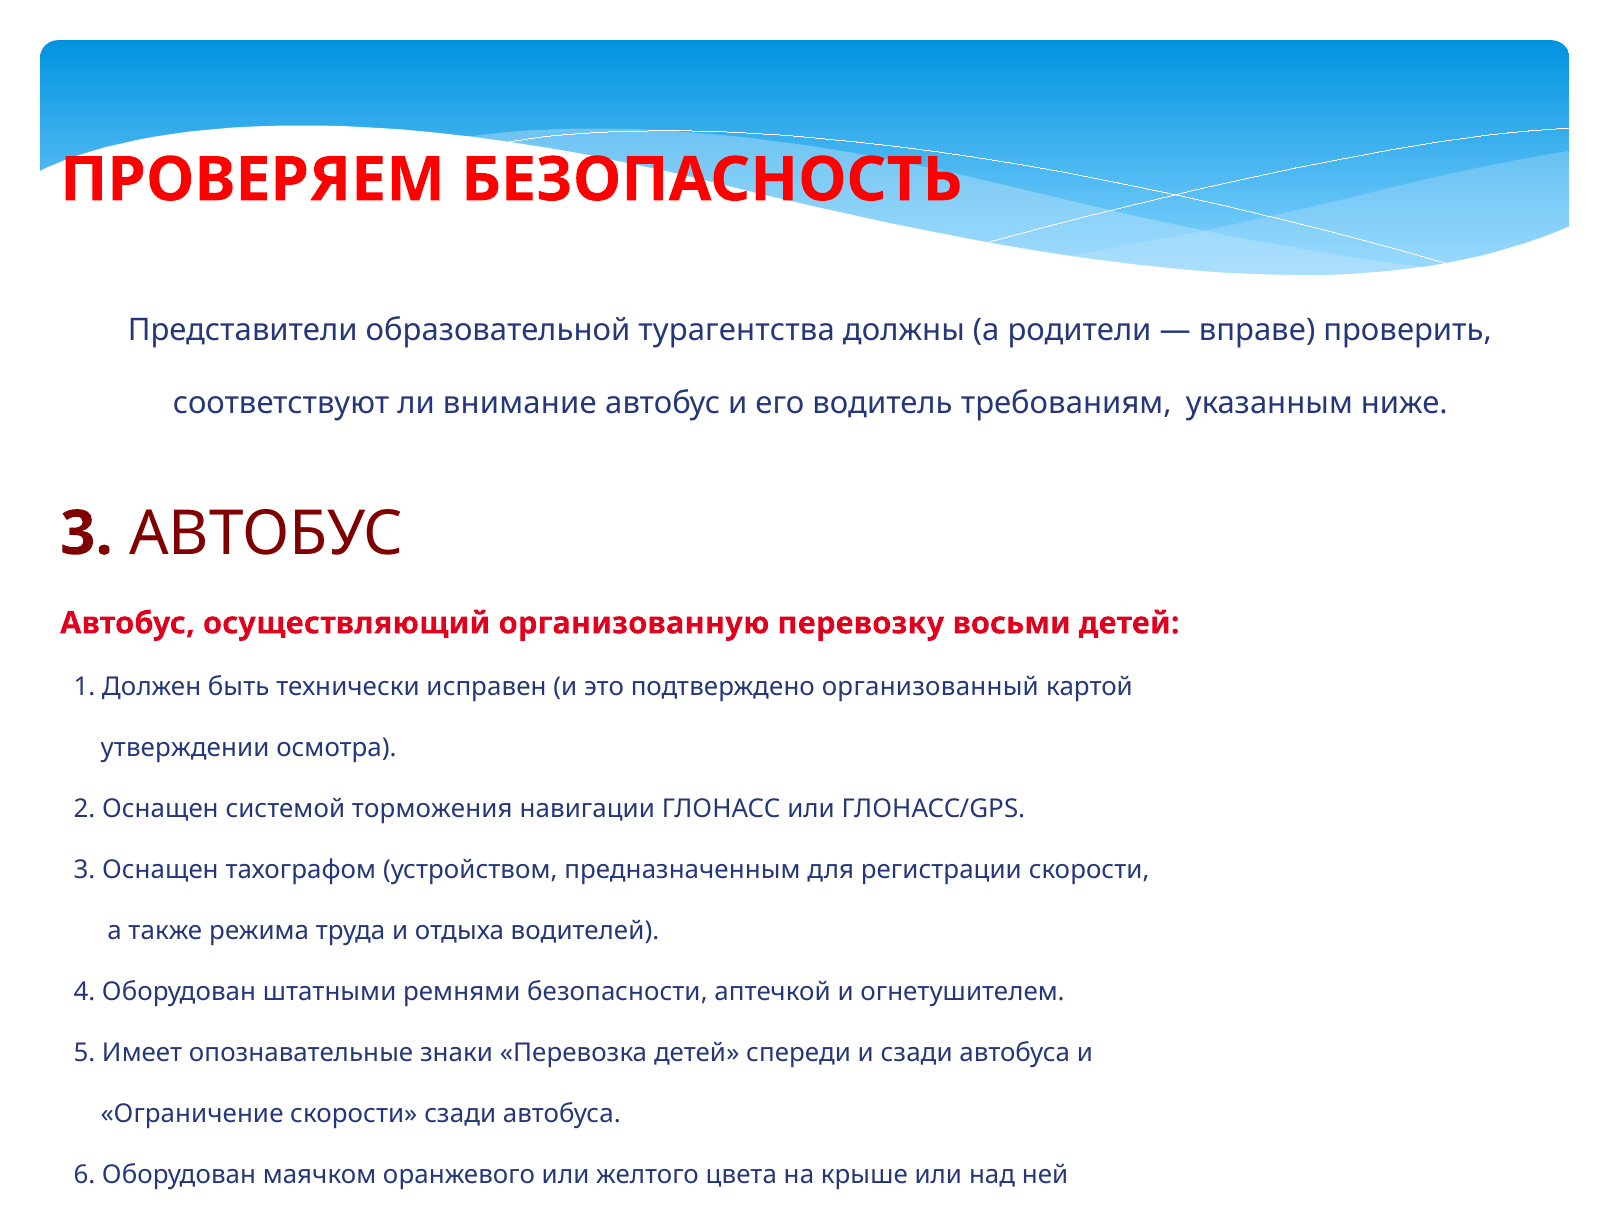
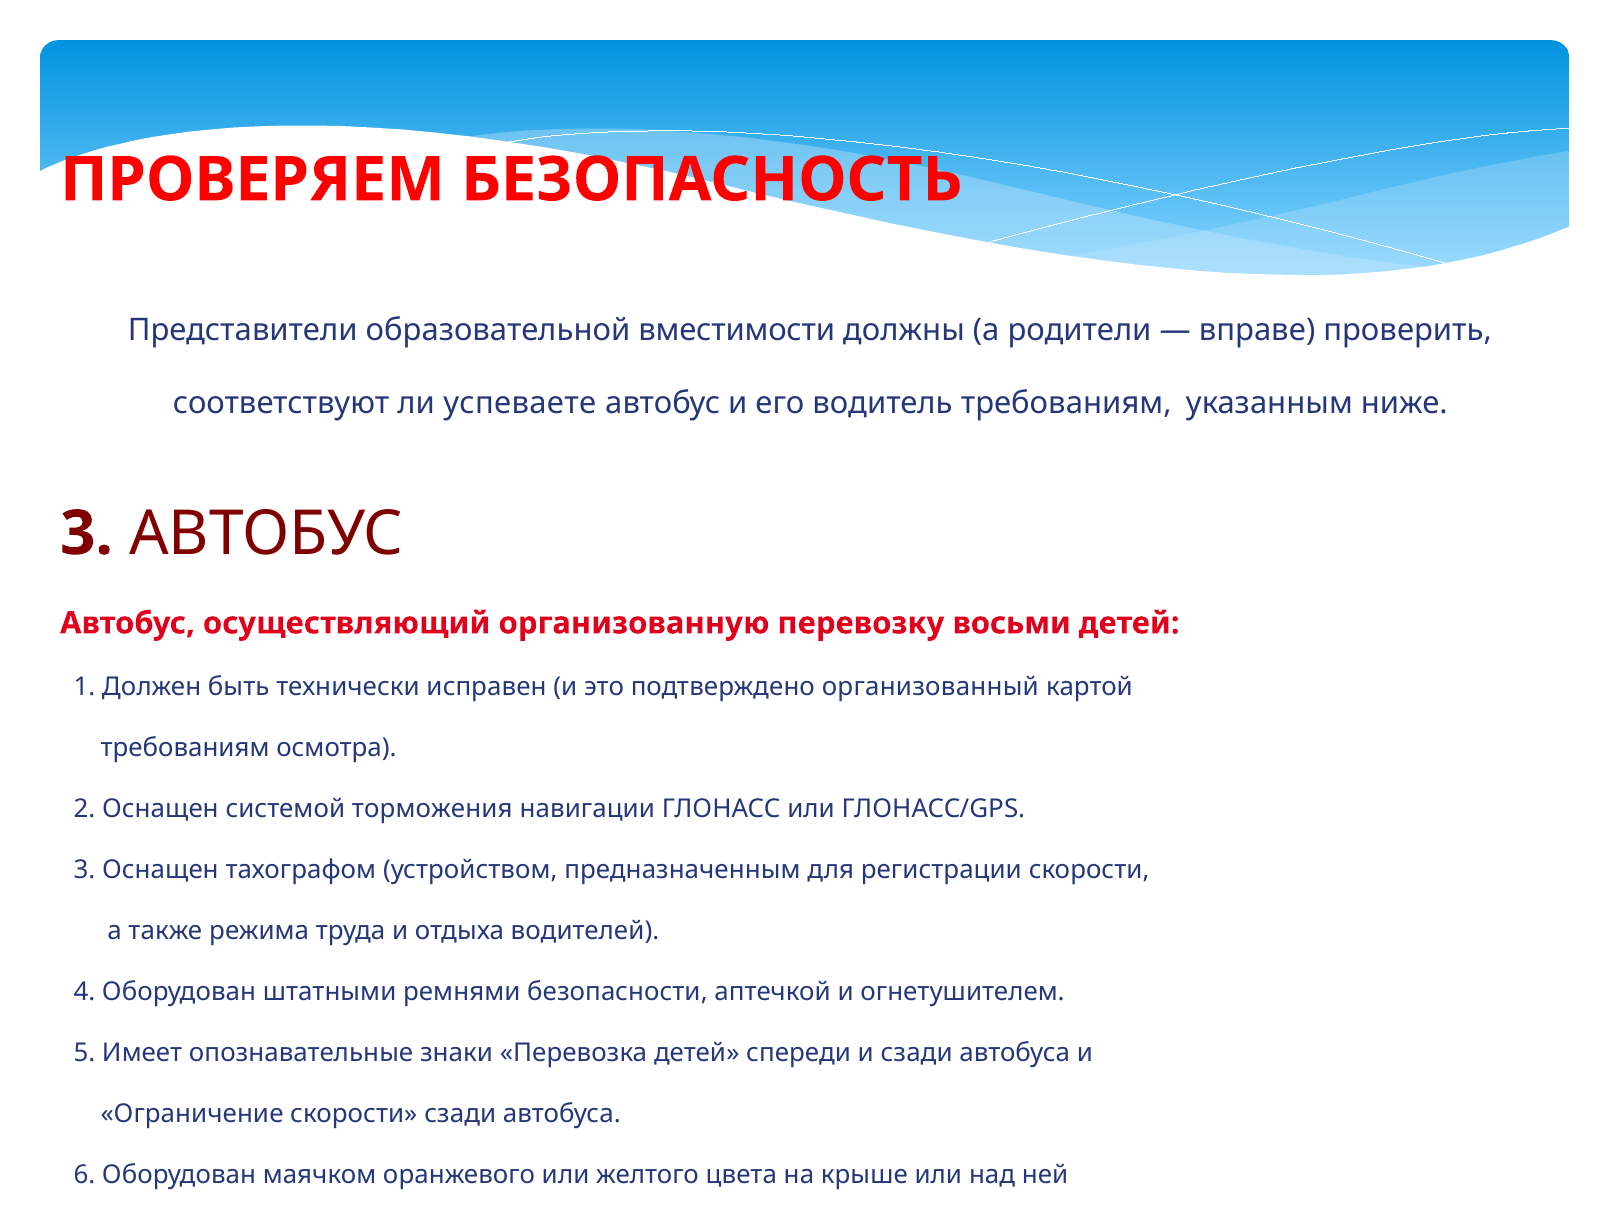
турагентства: турагентства -> вместимости
внимание: внимание -> успеваете
утверждении at (185, 748): утверждении -> требованиям
